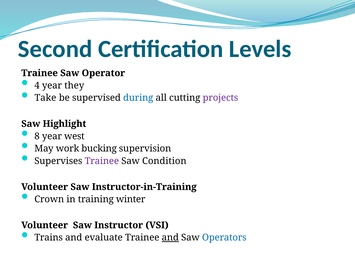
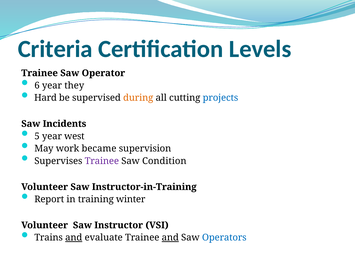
Second: Second -> Criteria
4: 4 -> 6
Take: Take -> Hard
during colour: blue -> orange
projects colour: purple -> blue
Highlight: Highlight -> Incidents
8: 8 -> 5
bucking: bucking -> became
Crown: Crown -> Report
and at (74, 238) underline: none -> present
